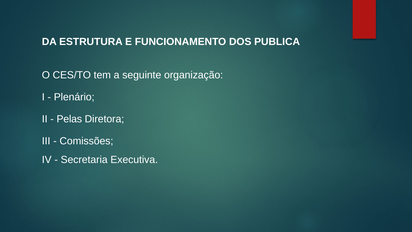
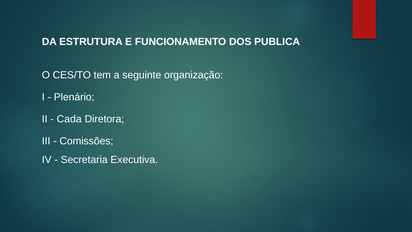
Pelas: Pelas -> Cada
